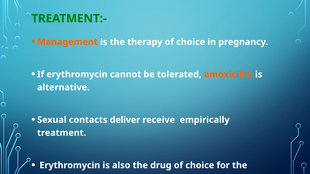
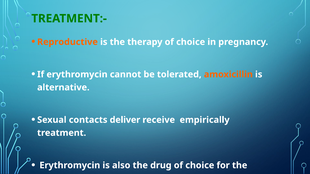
Management: Management -> Reproductive
